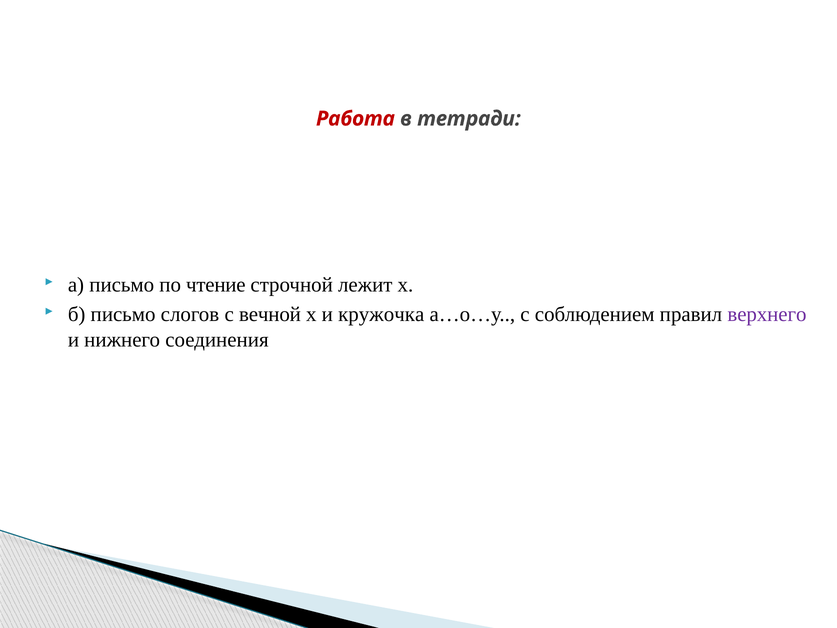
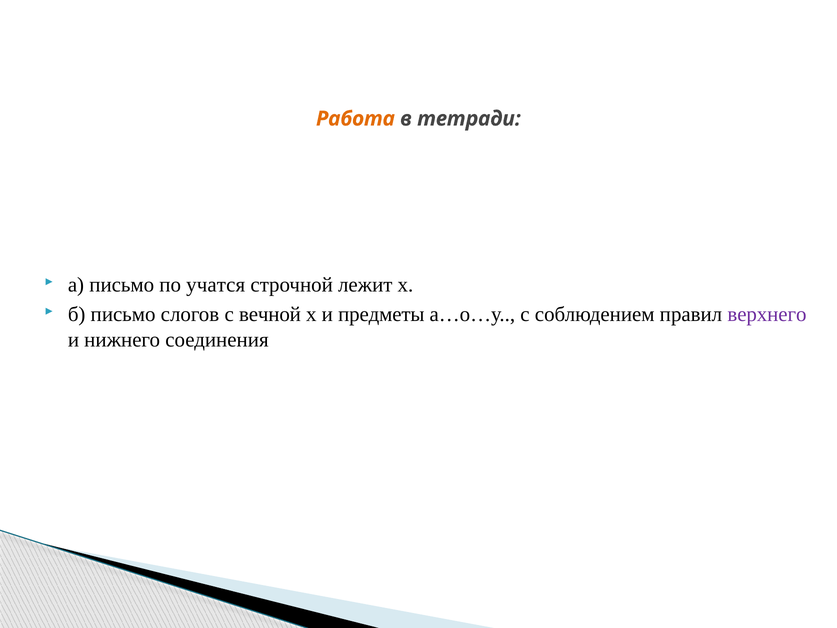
Работа colour: red -> orange
чтение: чтение -> учатся
кружочка: кружочка -> предметы
